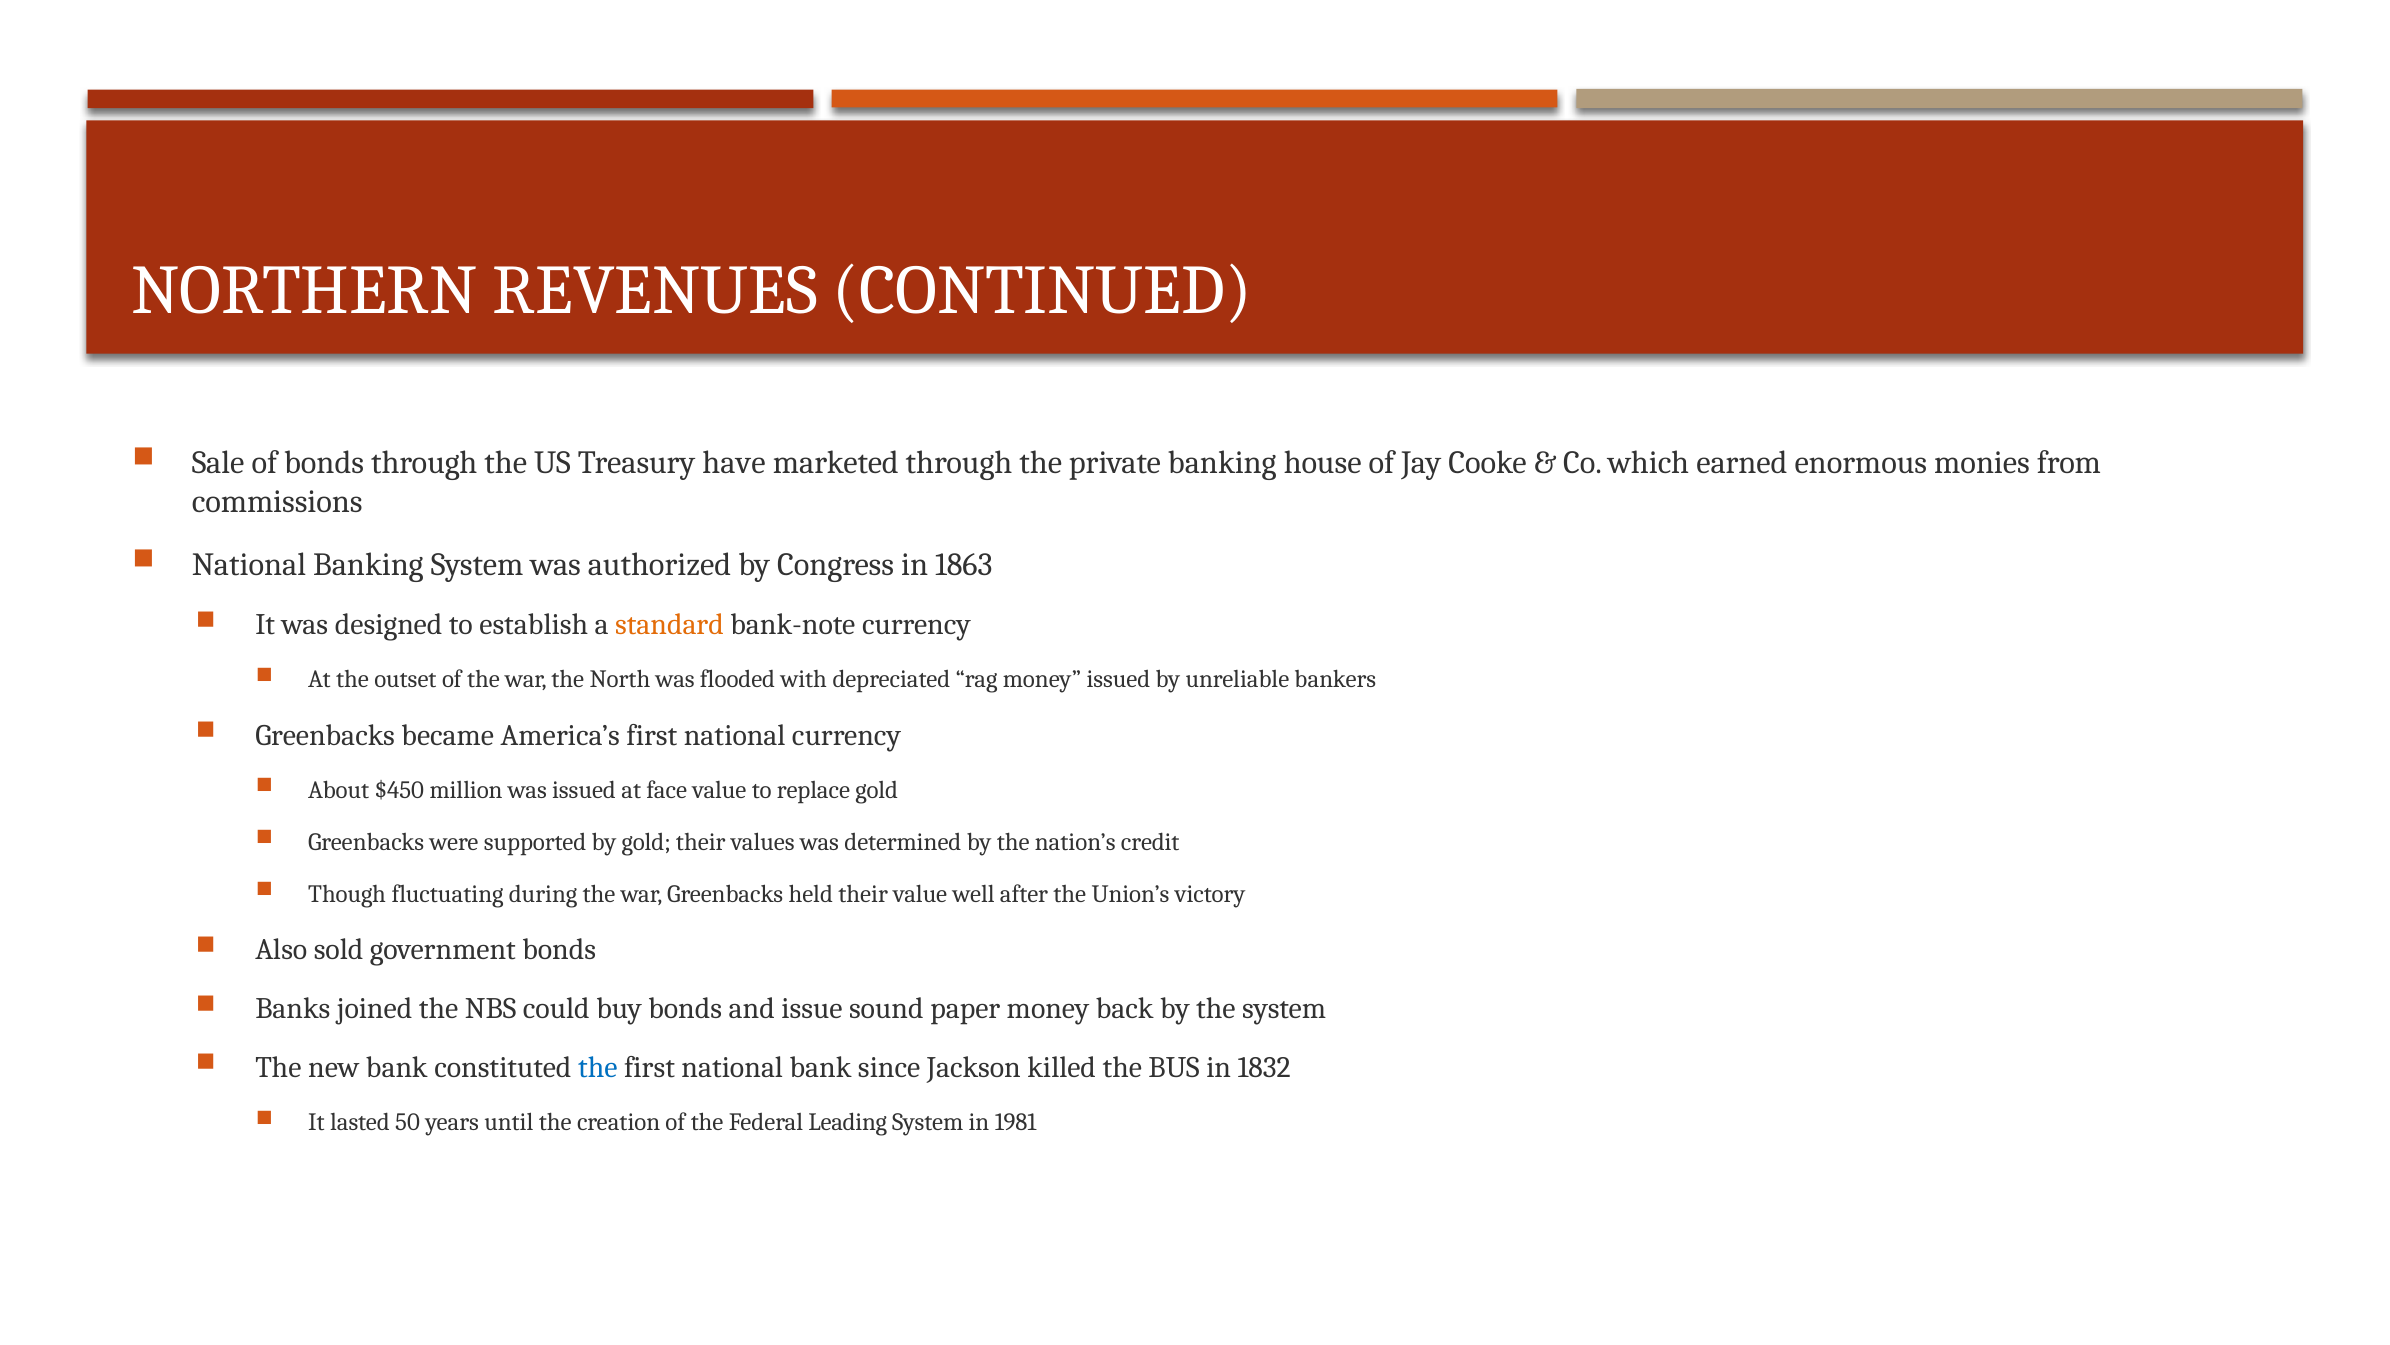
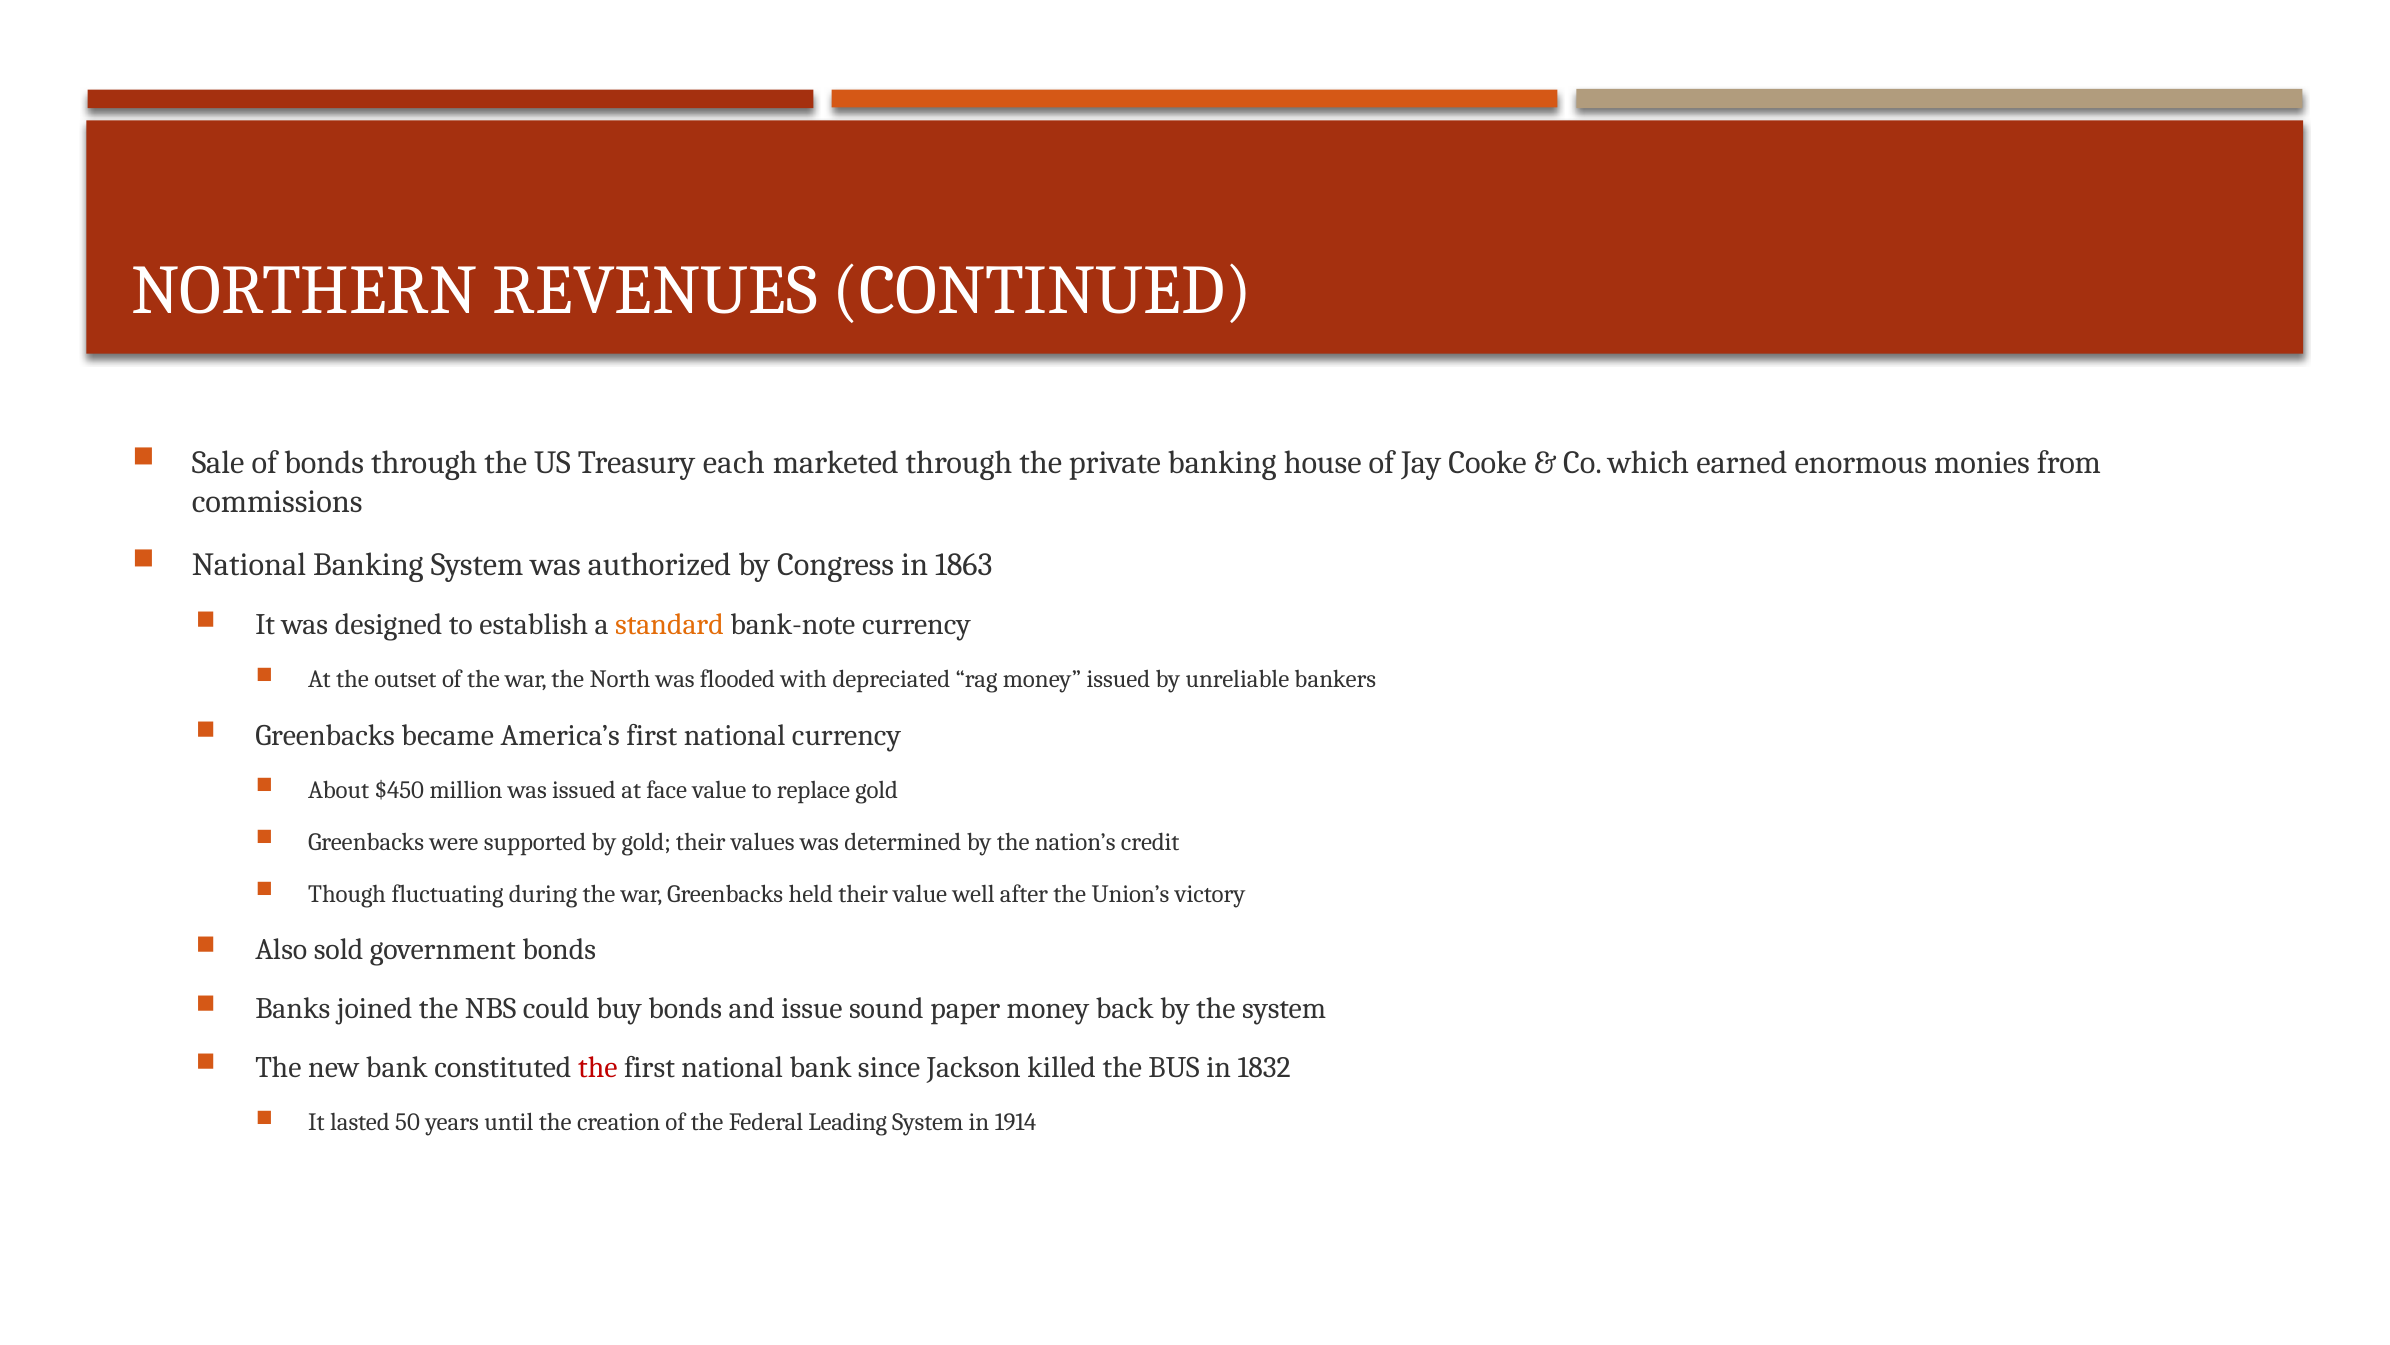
have: have -> each
the at (598, 1067) colour: blue -> red
1981: 1981 -> 1914
